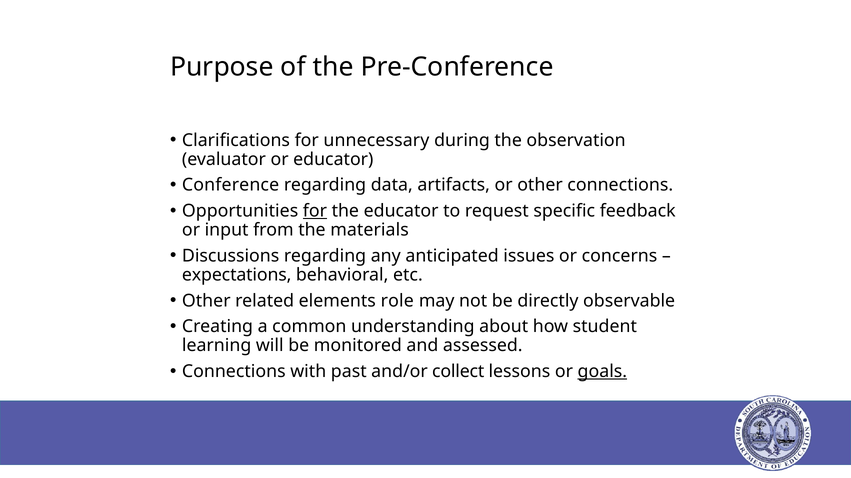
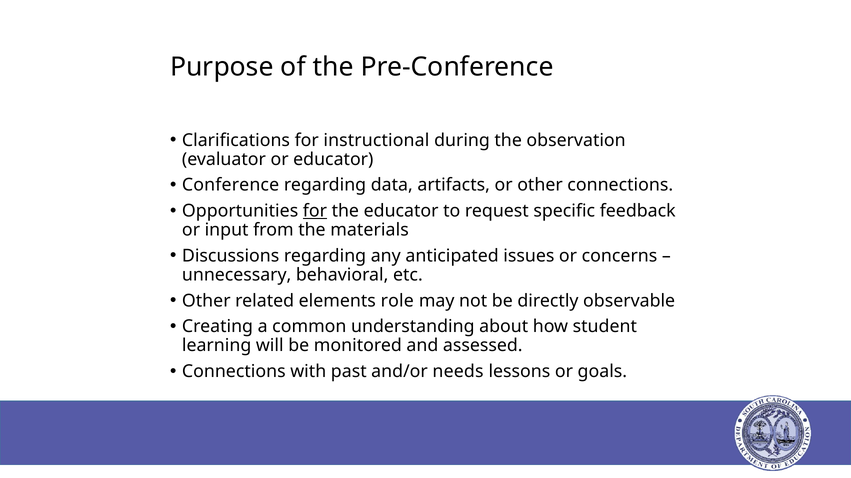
unnecessary: unnecessary -> instructional
expectations: expectations -> unnecessary
collect: collect -> needs
goals underline: present -> none
